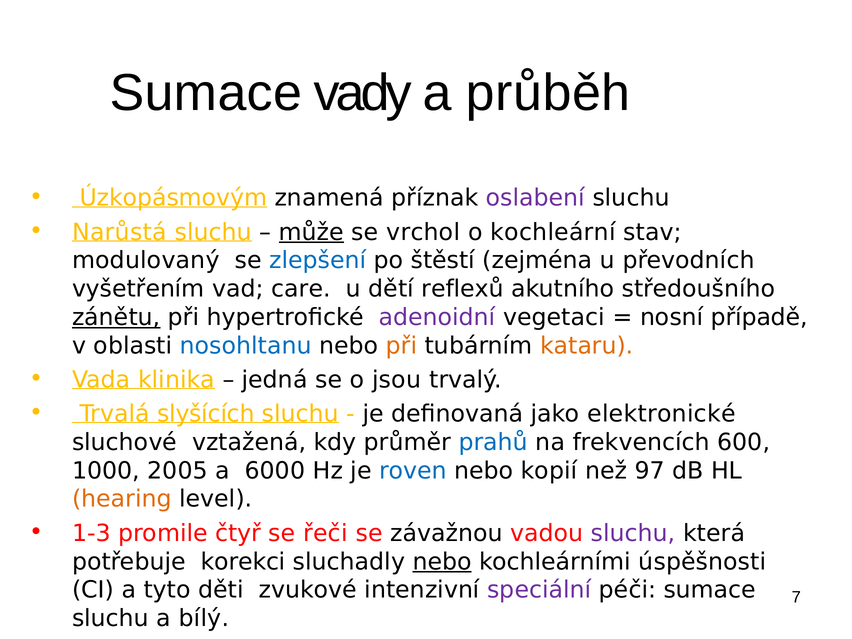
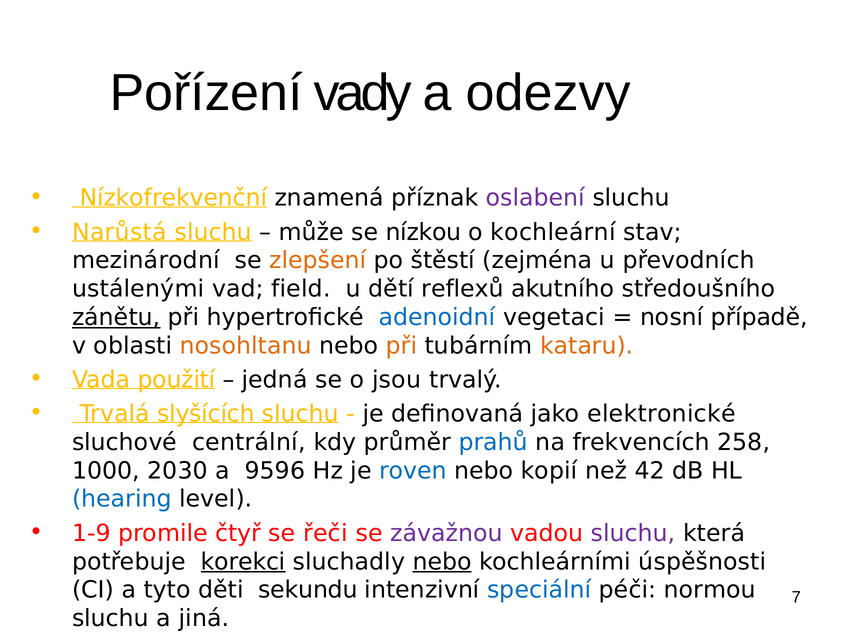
Sumace at (206, 93): Sumace -> Pořízení
průběh: průběh -> odezvy
Úzkopásmovým: Úzkopásmovým -> Nízkofrekvenční
může underline: present -> none
vrchol: vrchol -> nízkou
modulovaný: modulovaný -> mezinárodní
zlepšení colour: blue -> orange
vyšetřením: vyšetřením -> ustálenými
care: care -> field
adenoidní colour: purple -> blue
nosohltanu colour: blue -> orange
klinika: klinika -> použití
vztažená: vztažená -> centrální
600: 600 -> 258
2005: 2005 -> 2030
6000: 6000 -> 9596
97: 97 -> 42
hearing colour: orange -> blue
1-3: 1-3 -> 1-9
závažnou colour: black -> purple
korekci underline: none -> present
zvukové: zvukové -> sekundu
speciální colour: purple -> blue
péči sumace: sumace -> normou
bílý: bílý -> jiná
